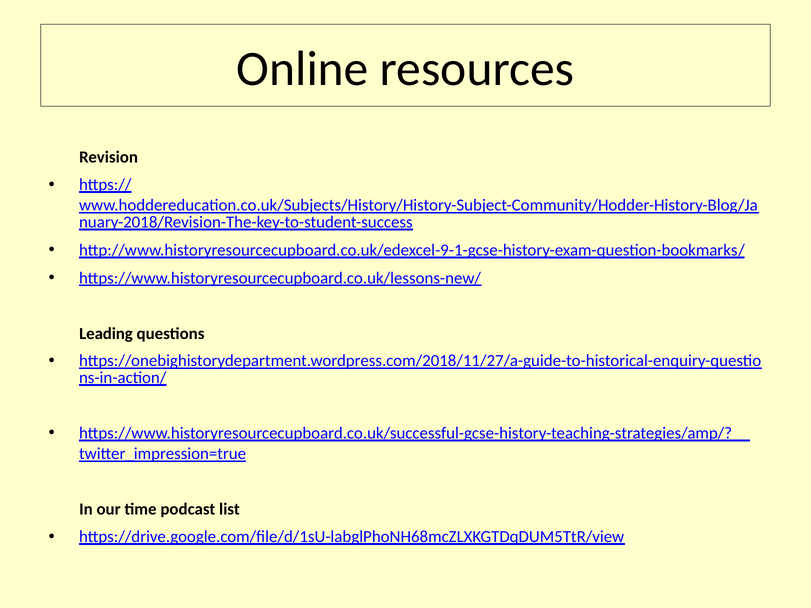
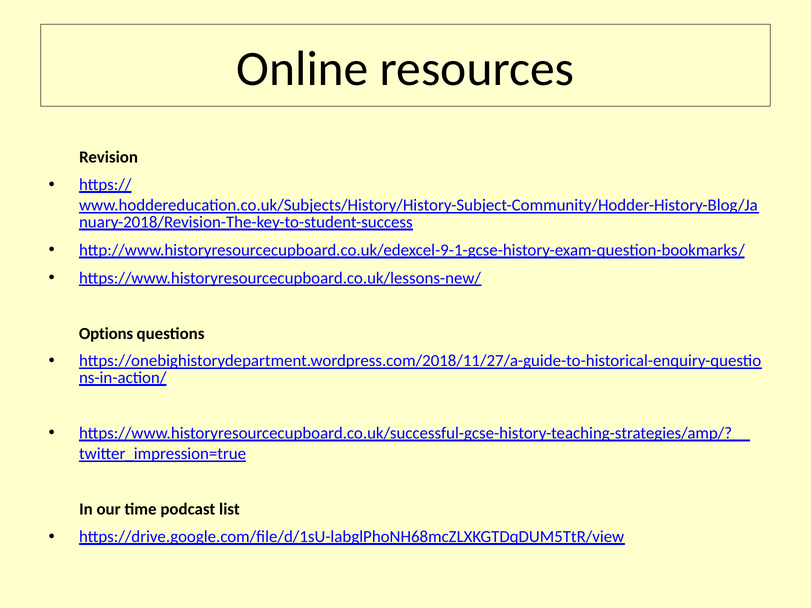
Leading: Leading -> Options
